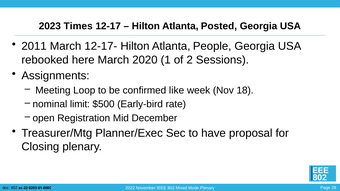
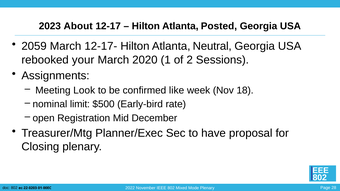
Times: Times -> About
2011: 2011 -> 2059
People: People -> Neutral
here: here -> your
Loop: Loop -> Look
